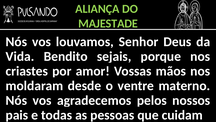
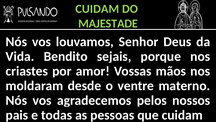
ALIANÇA at (97, 9): ALIANÇA -> CUIDAM
